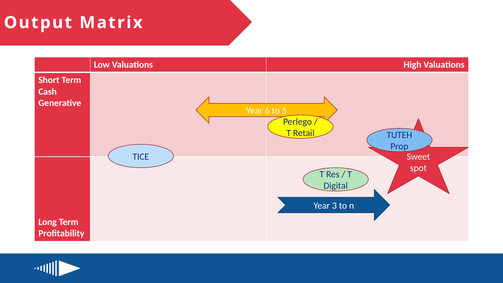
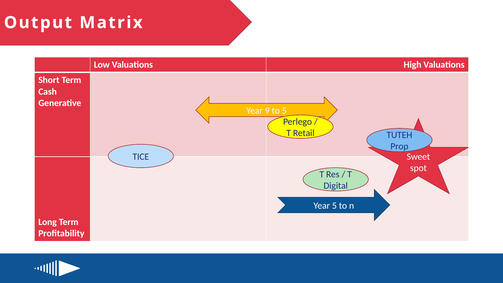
6: 6 -> 9
Year 3: 3 -> 5
